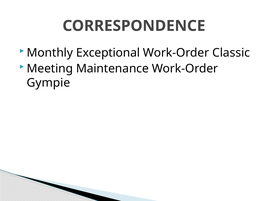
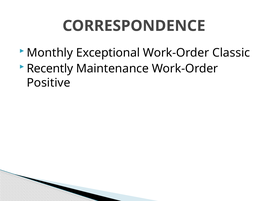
Meeting: Meeting -> Recently
Gympie: Gympie -> Positive
